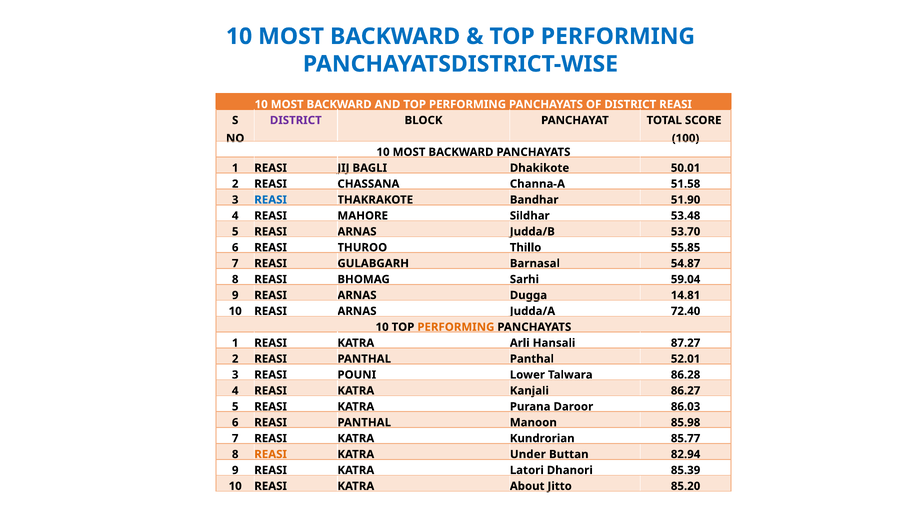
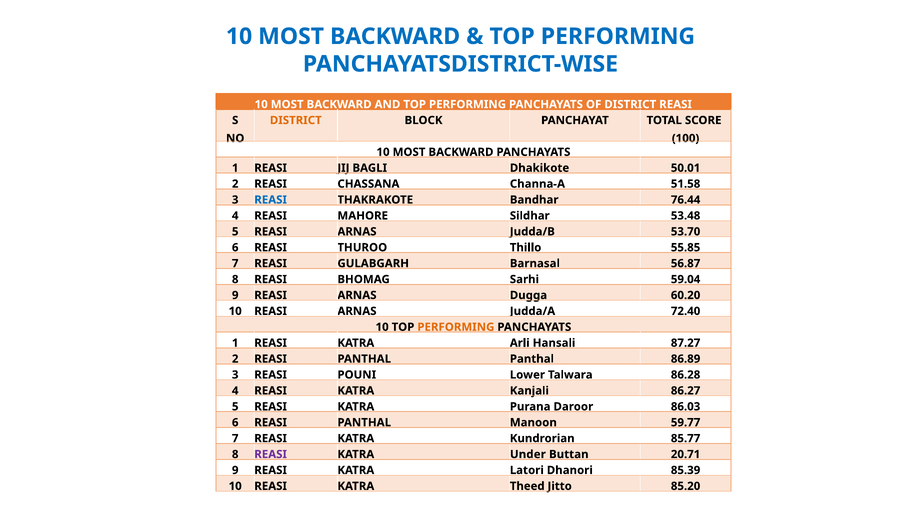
DISTRICT at (296, 120) colour: purple -> orange
51.90: 51.90 -> 76.44
54.87: 54.87 -> 56.87
14.81: 14.81 -> 60.20
52.01: 52.01 -> 86.89
85.98: 85.98 -> 59.77
REASI at (271, 454) colour: orange -> purple
82.94: 82.94 -> 20.71
About: About -> Theed
